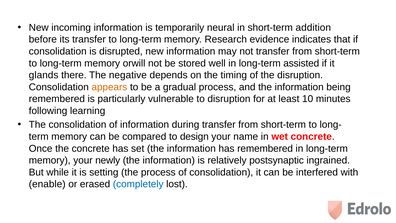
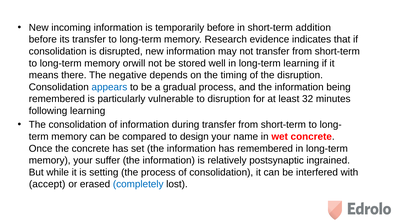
temporarily neural: neural -> before
long-term assisted: assisted -> learning
glands: glands -> means
appears colour: orange -> blue
10: 10 -> 32
newly: newly -> suffer
enable: enable -> accept
